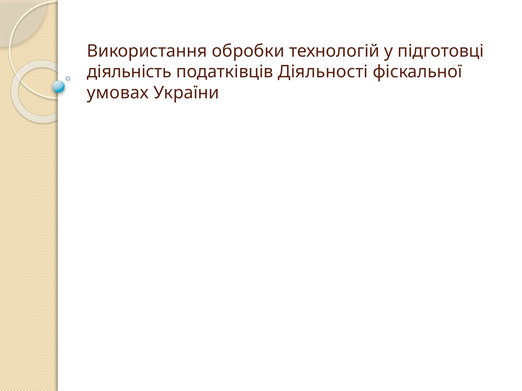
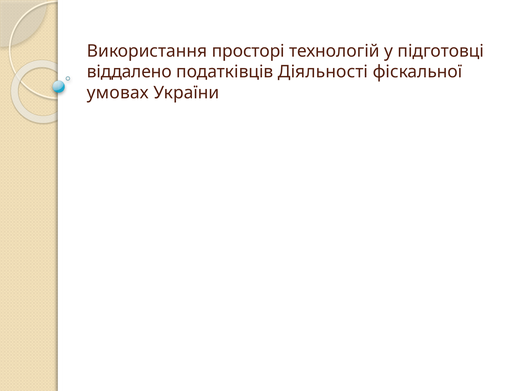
обробки: обробки -> просторі
діяльність: діяльність -> віддалено
